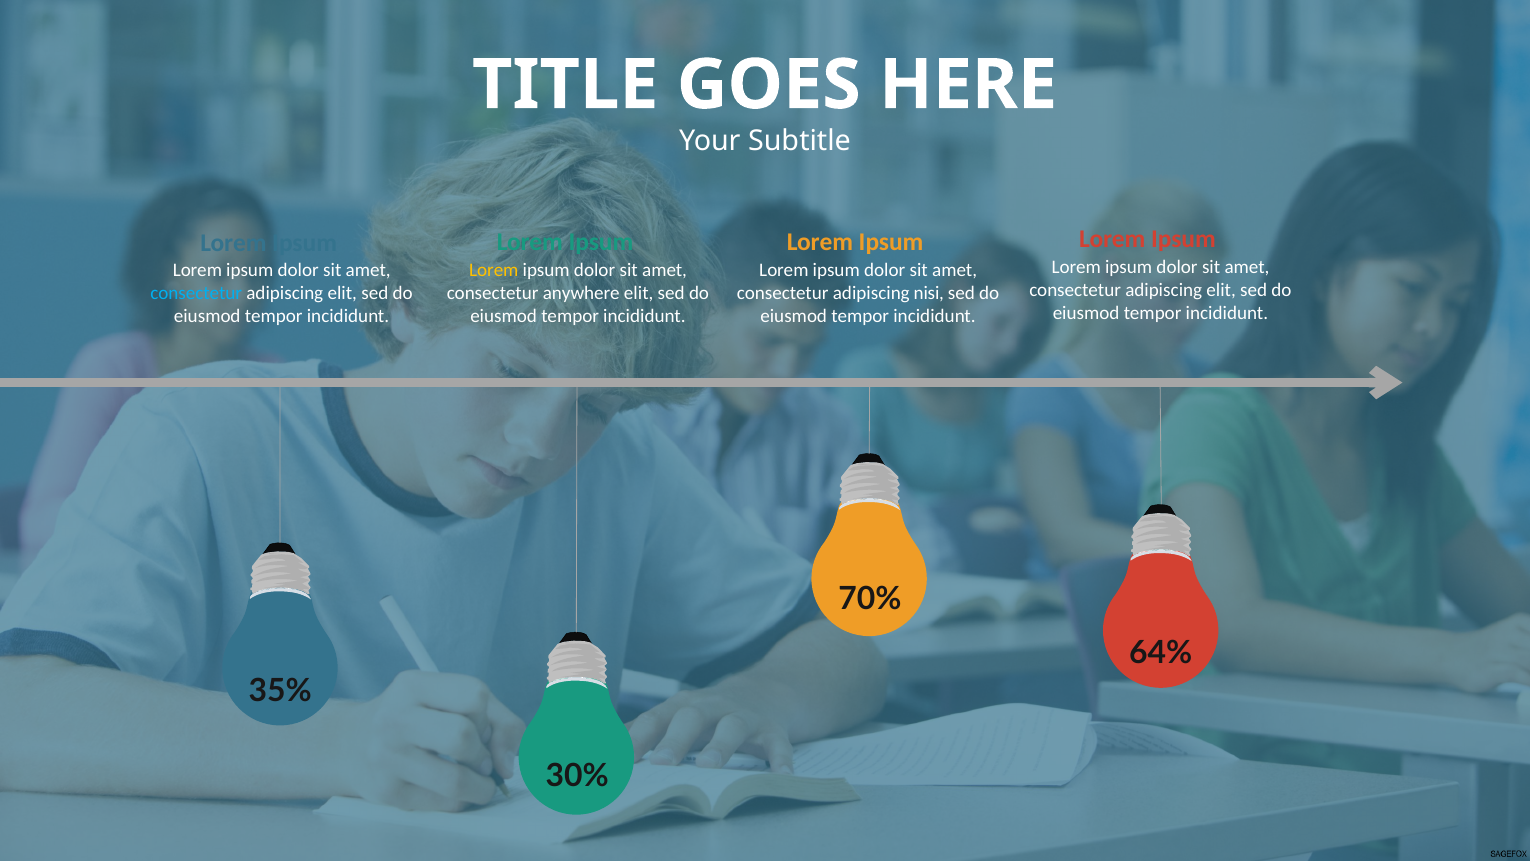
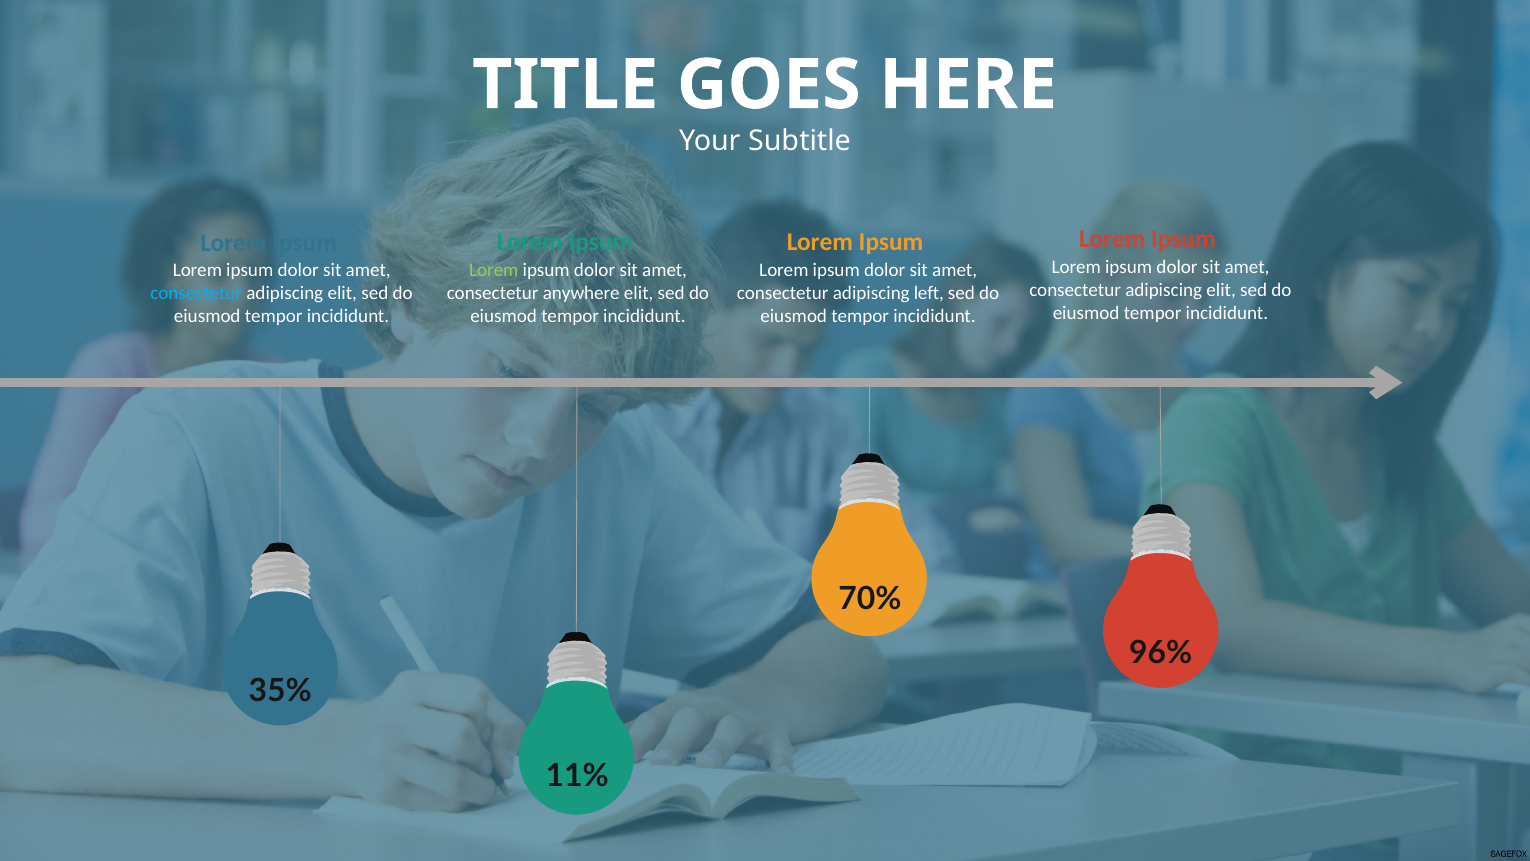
Lorem at (494, 270) colour: yellow -> light green
nisi: nisi -> left
64%: 64% -> 96%
30%: 30% -> 11%
